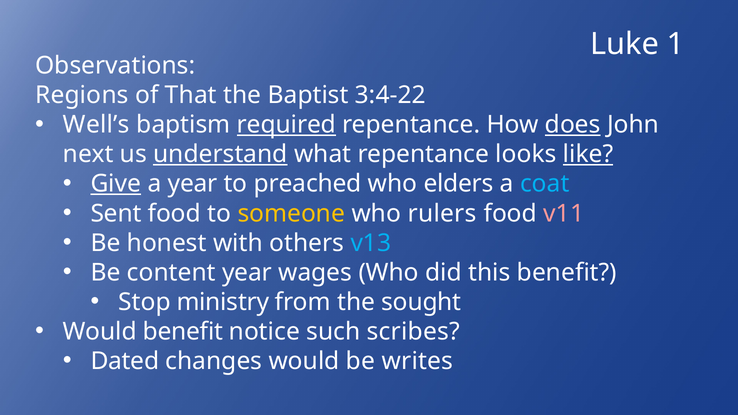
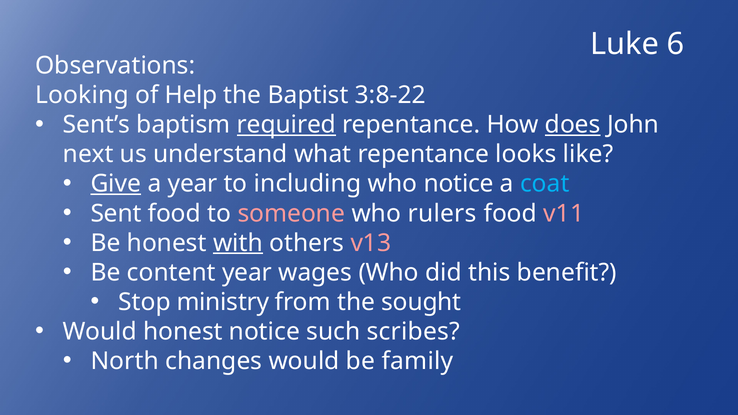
1: 1 -> 6
Regions: Regions -> Looking
That: That -> Help
3:4-22: 3:4-22 -> 3:8-22
Well’s: Well’s -> Sent’s
understand underline: present -> none
like underline: present -> none
preached: preached -> including
who elders: elders -> notice
someone colour: yellow -> pink
with underline: none -> present
v13 colour: light blue -> pink
Would benefit: benefit -> honest
Dated: Dated -> North
writes: writes -> family
